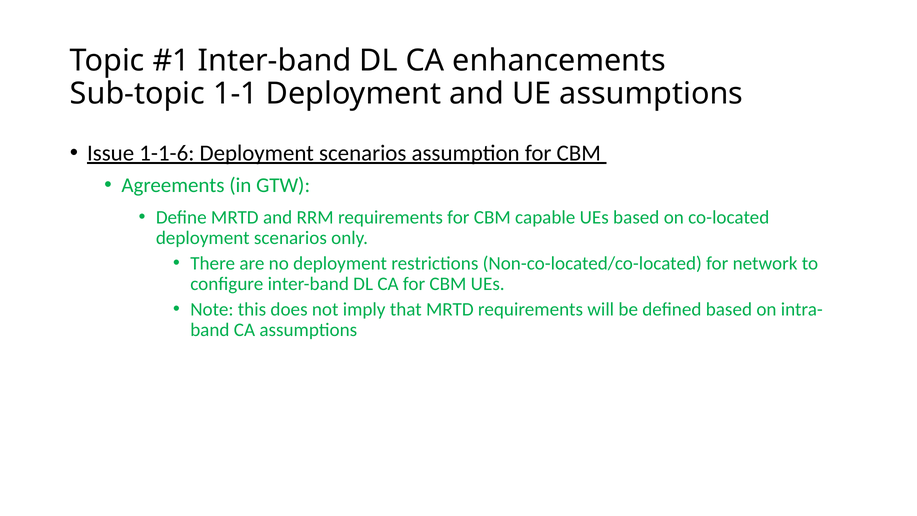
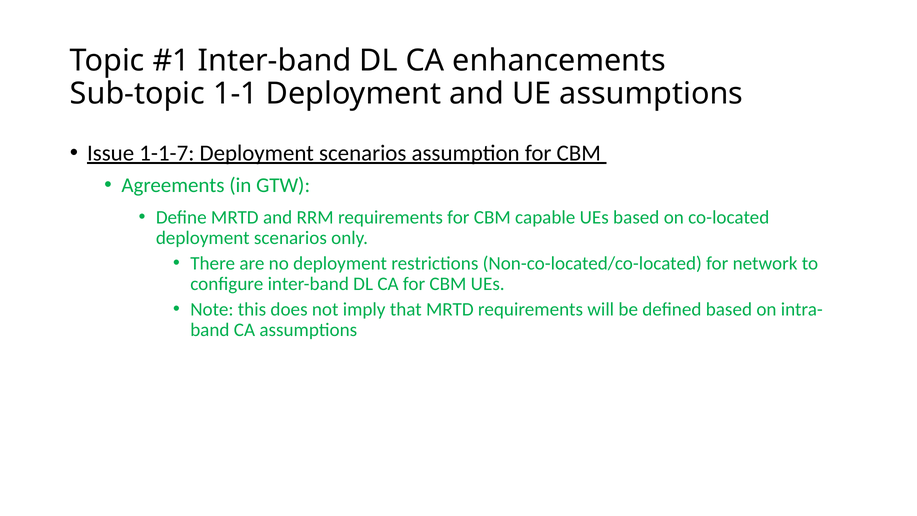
1-1-6: 1-1-6 -> 1-1-7
